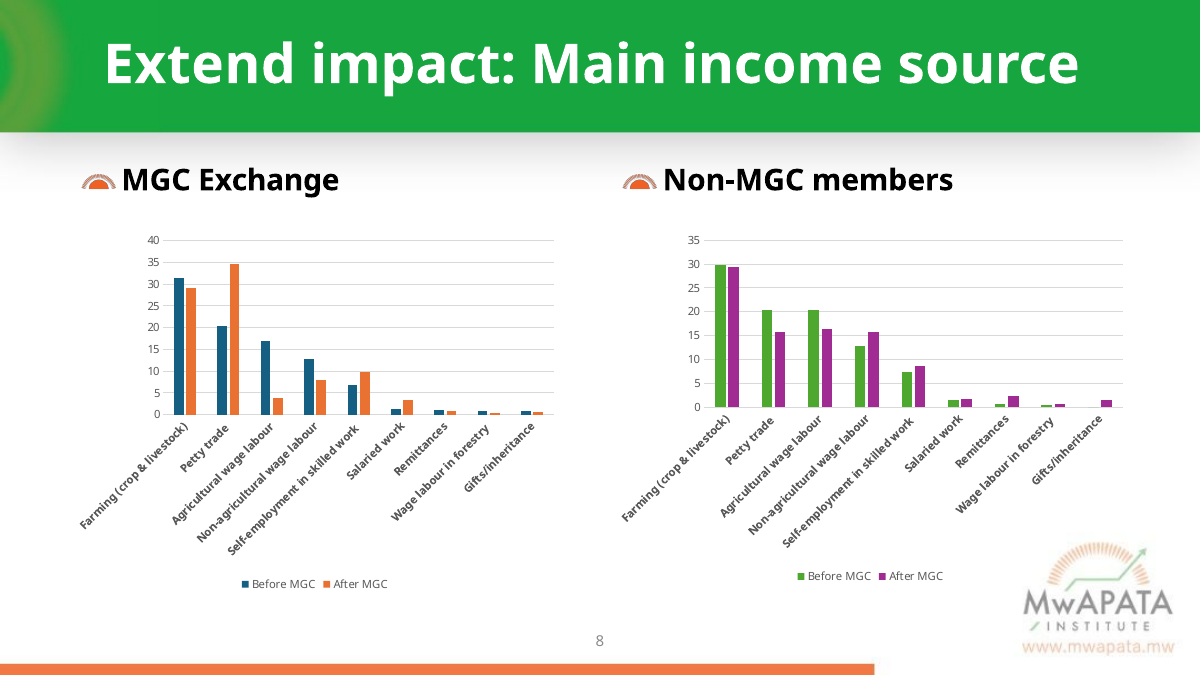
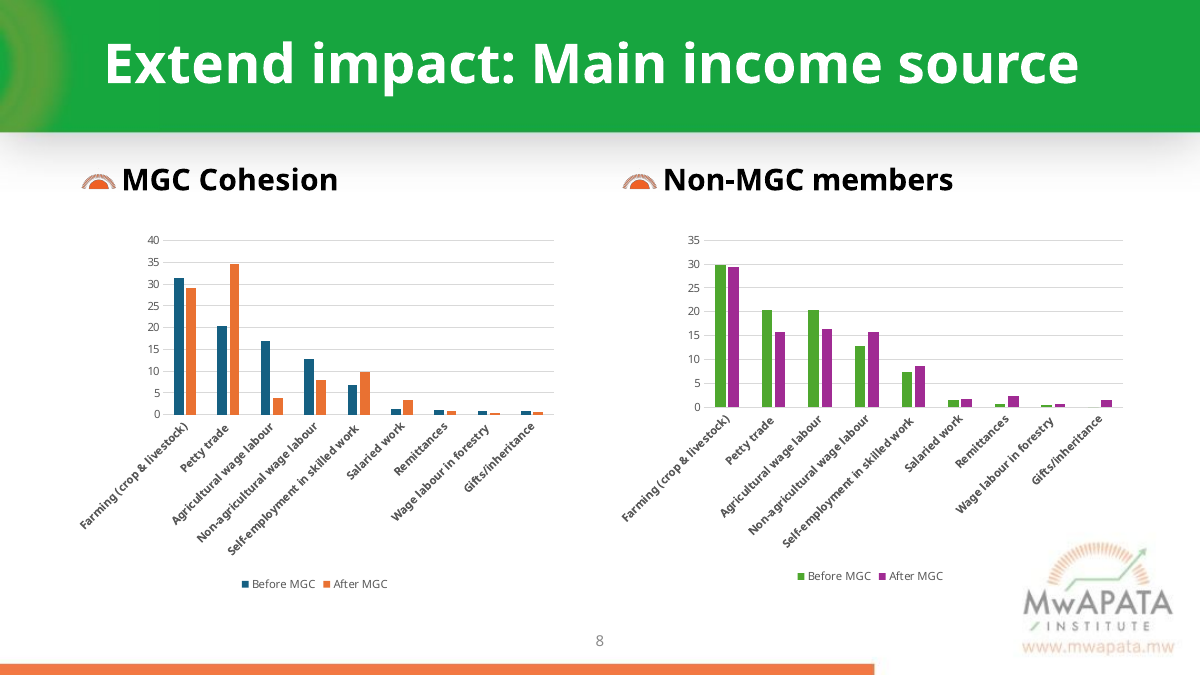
Exchange: Exchange -> Cohesion
